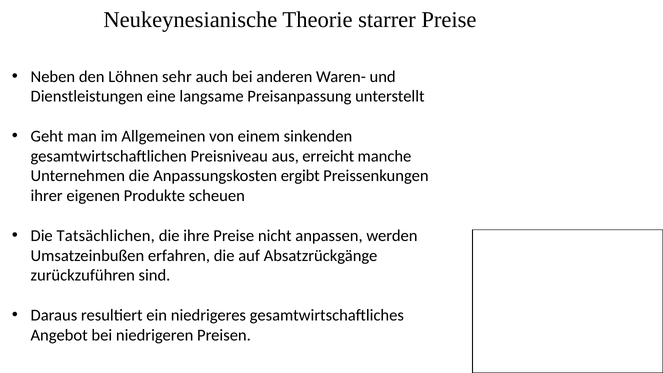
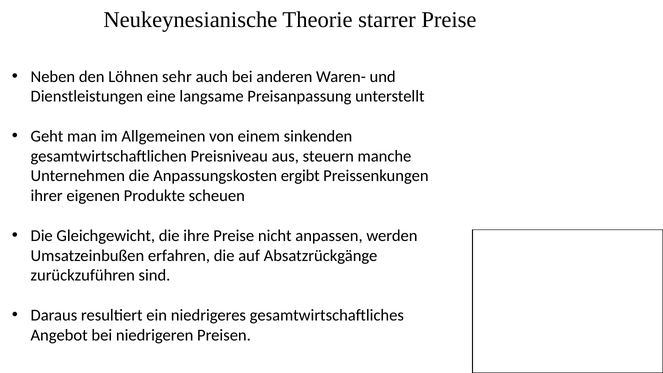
erreicht: erreicht -> steuern
Tatsächlichen: Tatsächlichen -> Gleichgewicht
